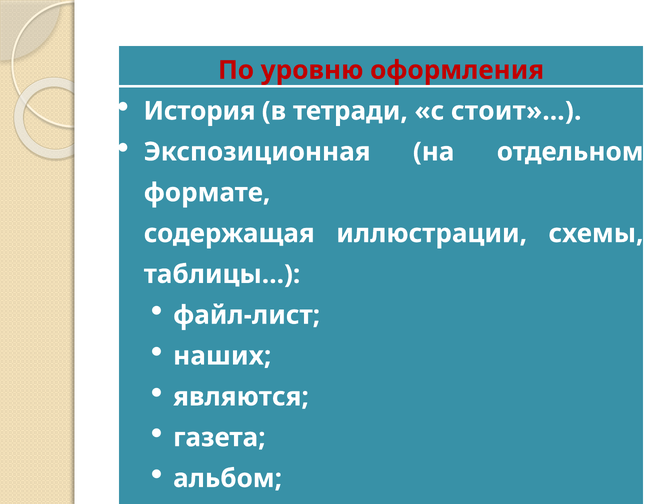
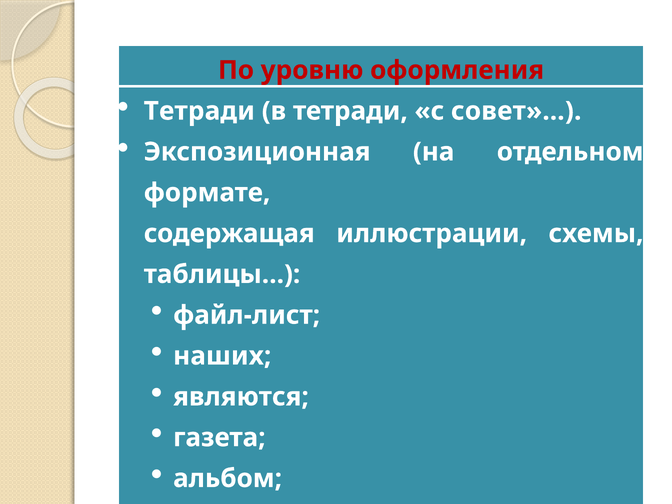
История at (200, 111): История -> Тетради
стоит»…: стоит»… -> совет»…
